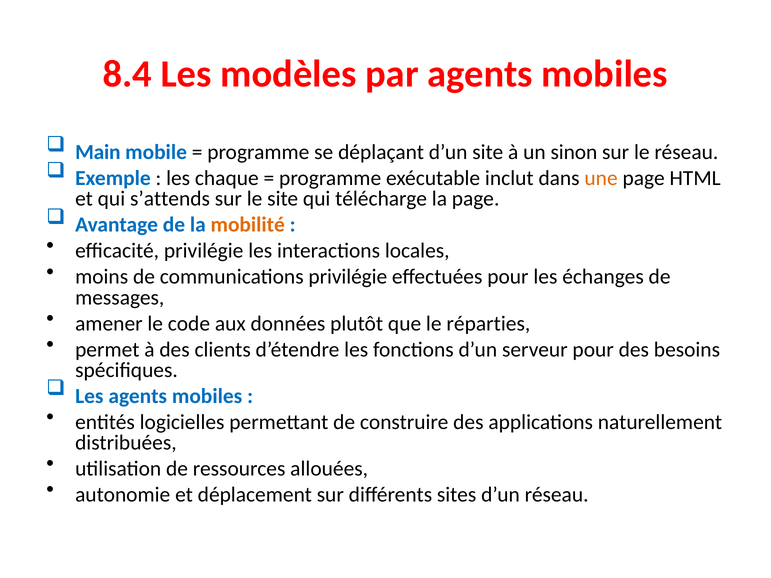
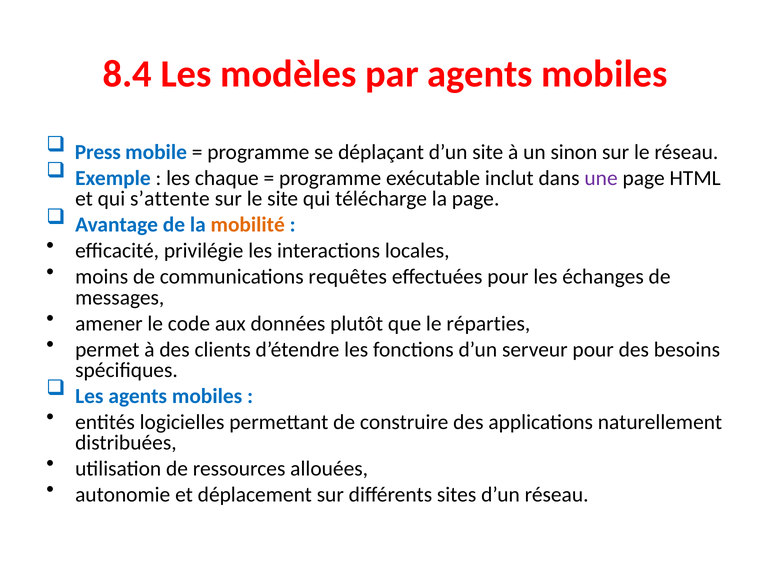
Main: Main -> Press
une colour: orange -> purple
s’attends: s’attends -> s’attente
communications privilégie: privilégie -> requêtes
